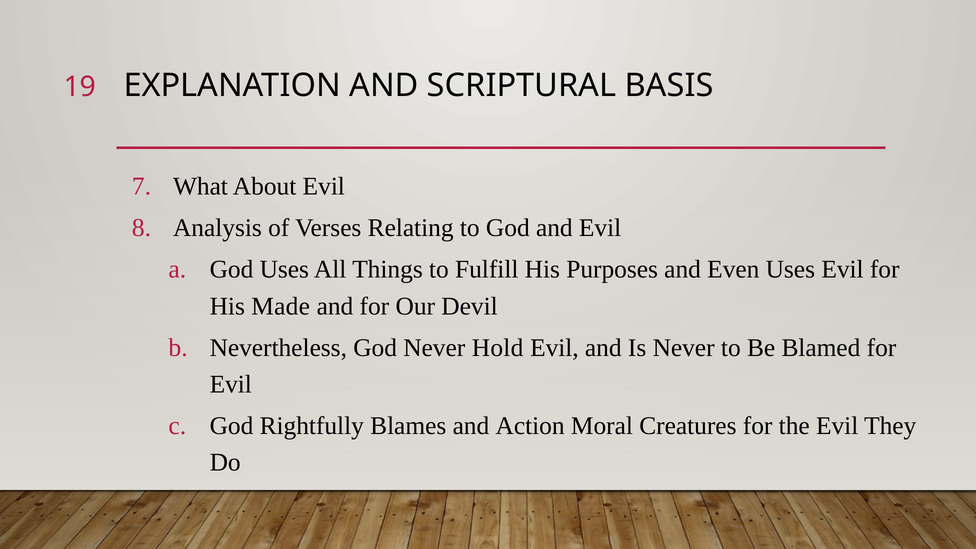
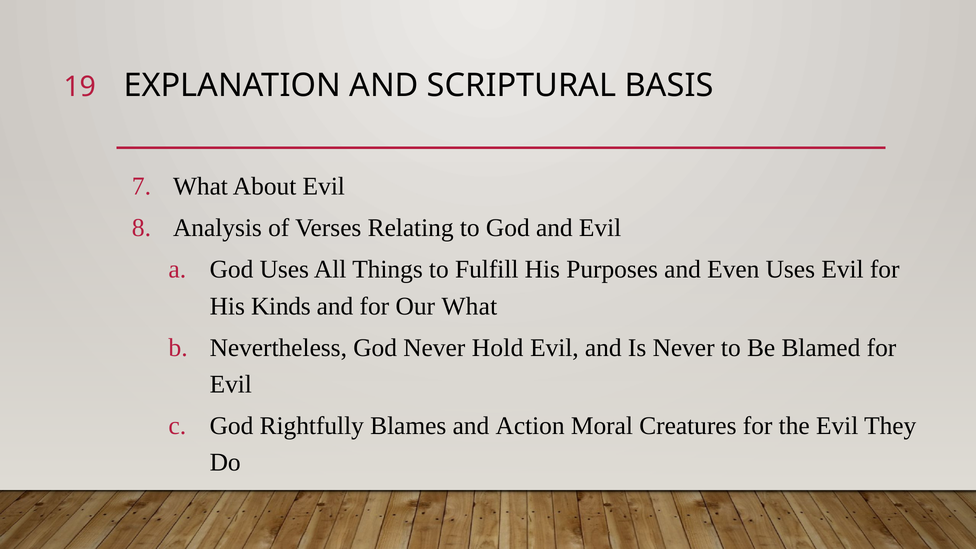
Made: Made -> Kinds
Our Devil: Devil -> What
